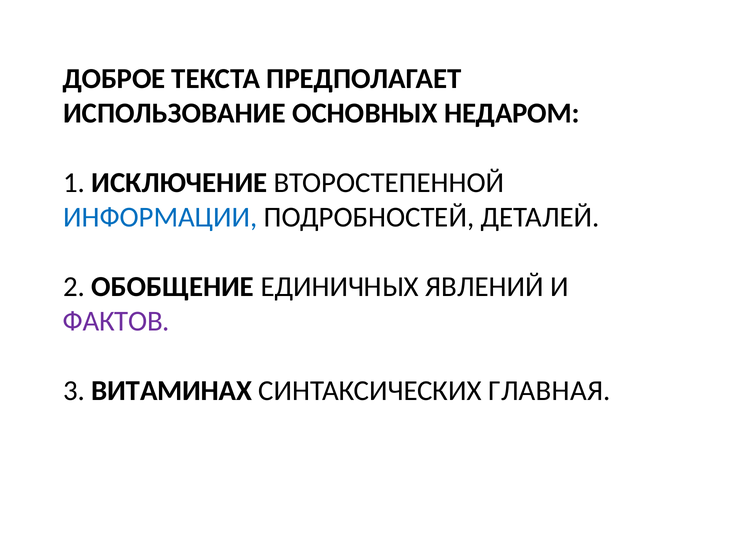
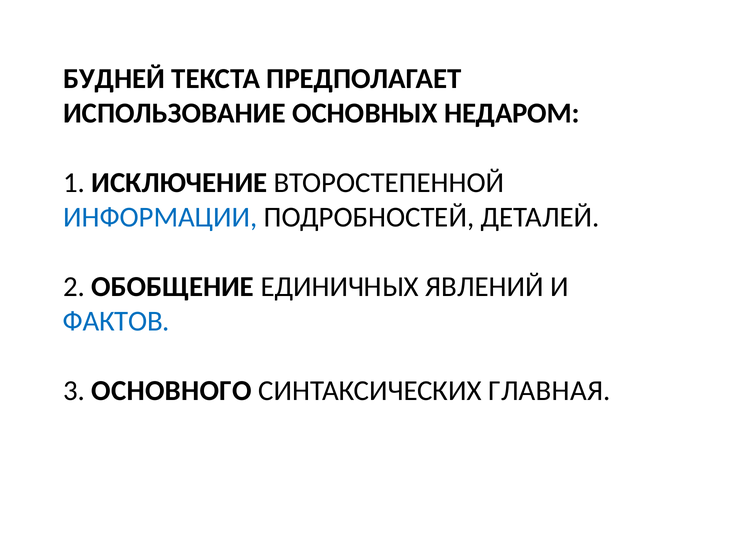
ДОБРОЕ: ДОБРОЕ -> БУДНЕЙ
ФАКТОВ colour: purple -> blue
ВИТАМИНАХ: ВИТАМИНАХ -> ОСНОВНОГО
